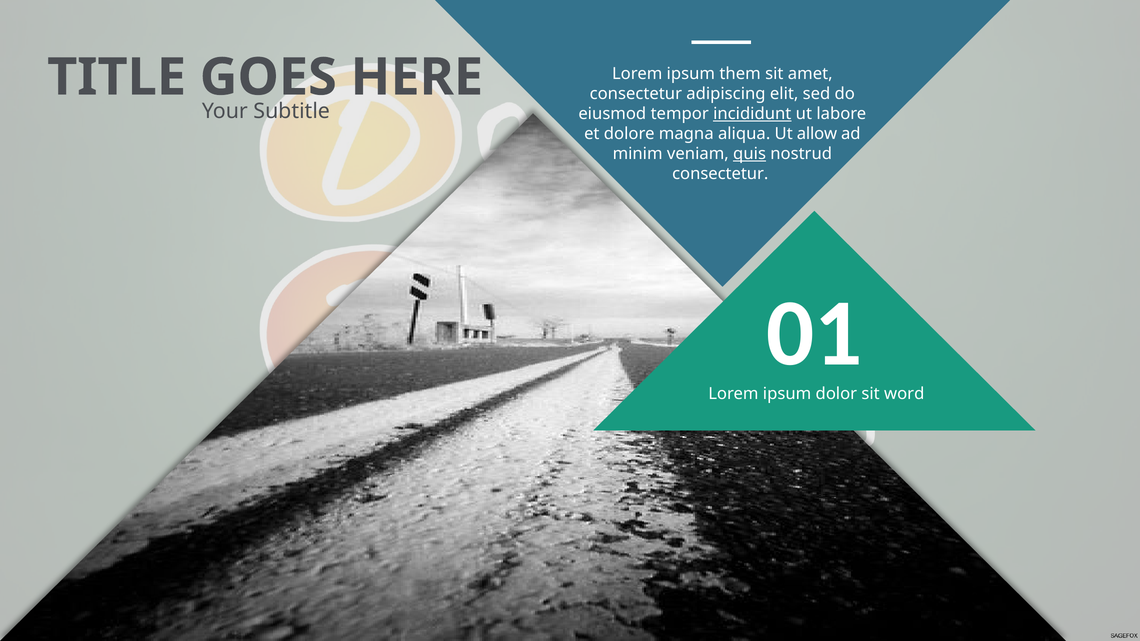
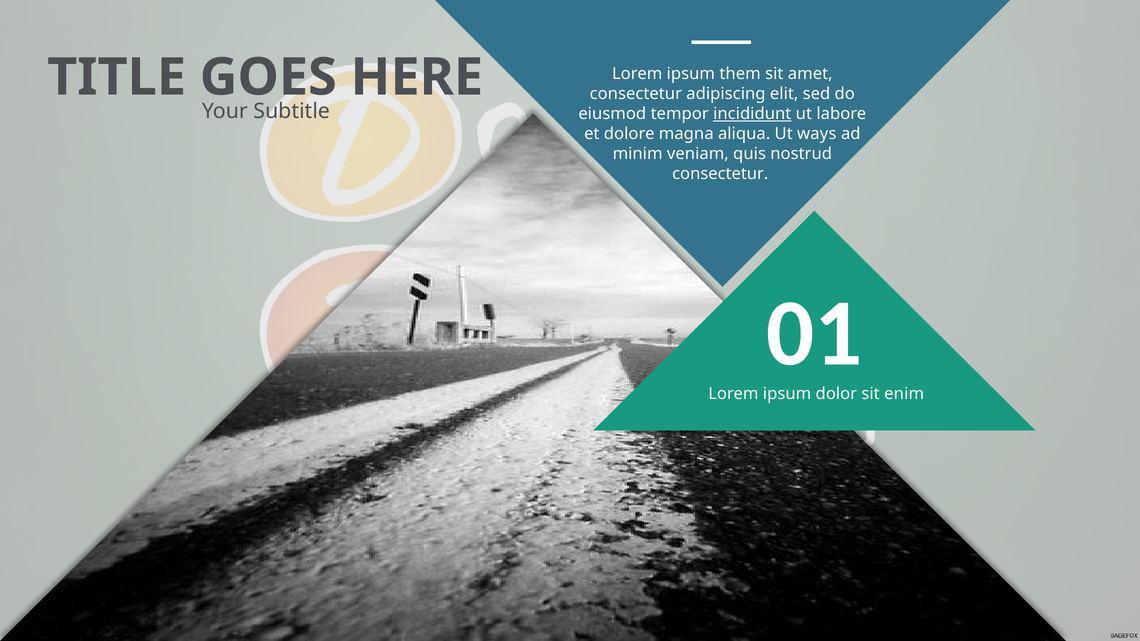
allow: allow -> ways
quis underline: present -> none
word: word -> enim
